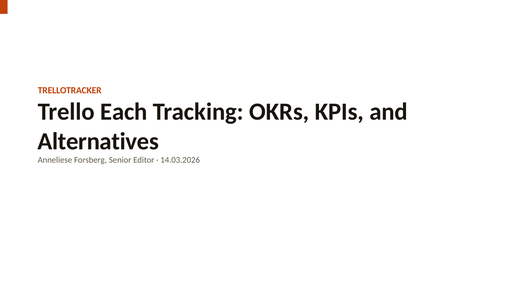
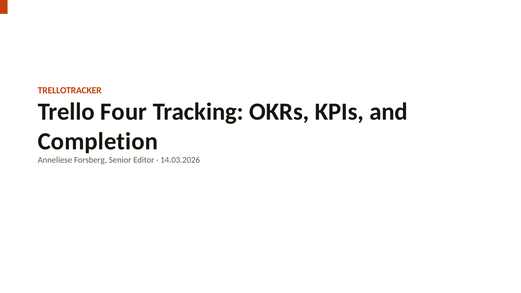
Each: Each -> Four
Alternatives: Alternatives -> Completion
